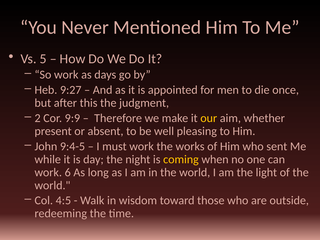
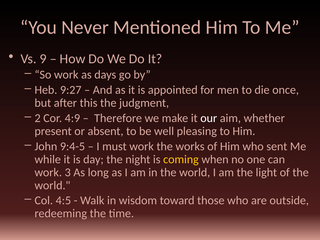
5: 5 -> 9
9:9: 9:9 -> 4:9
our colour: yellow -> white
6: 6 -> 3
